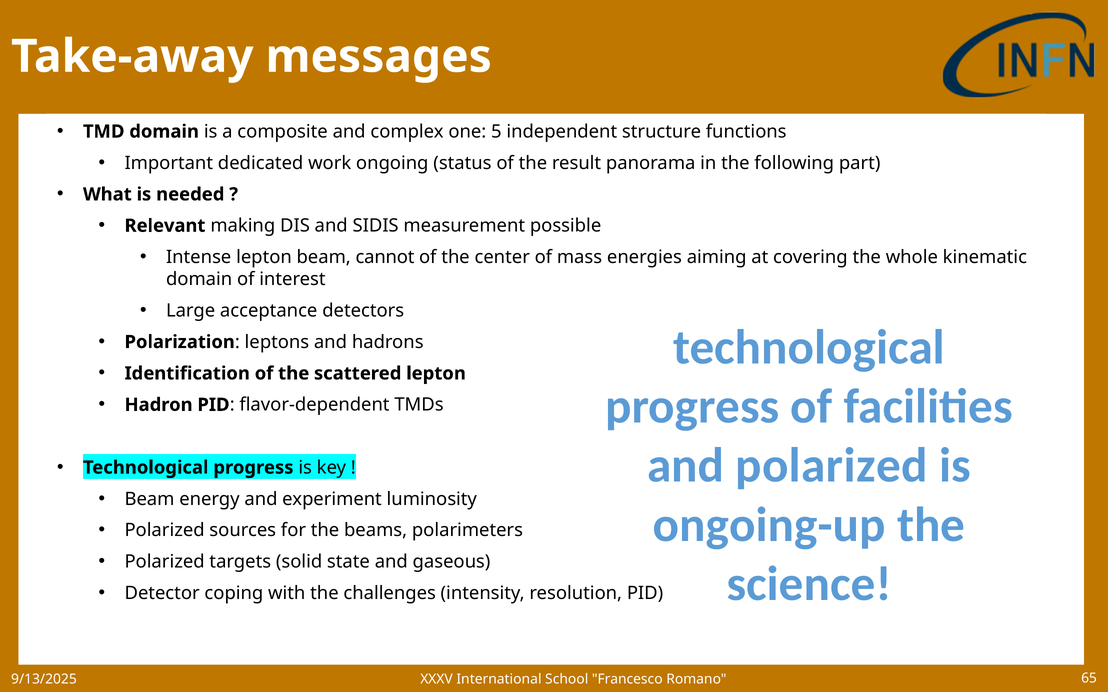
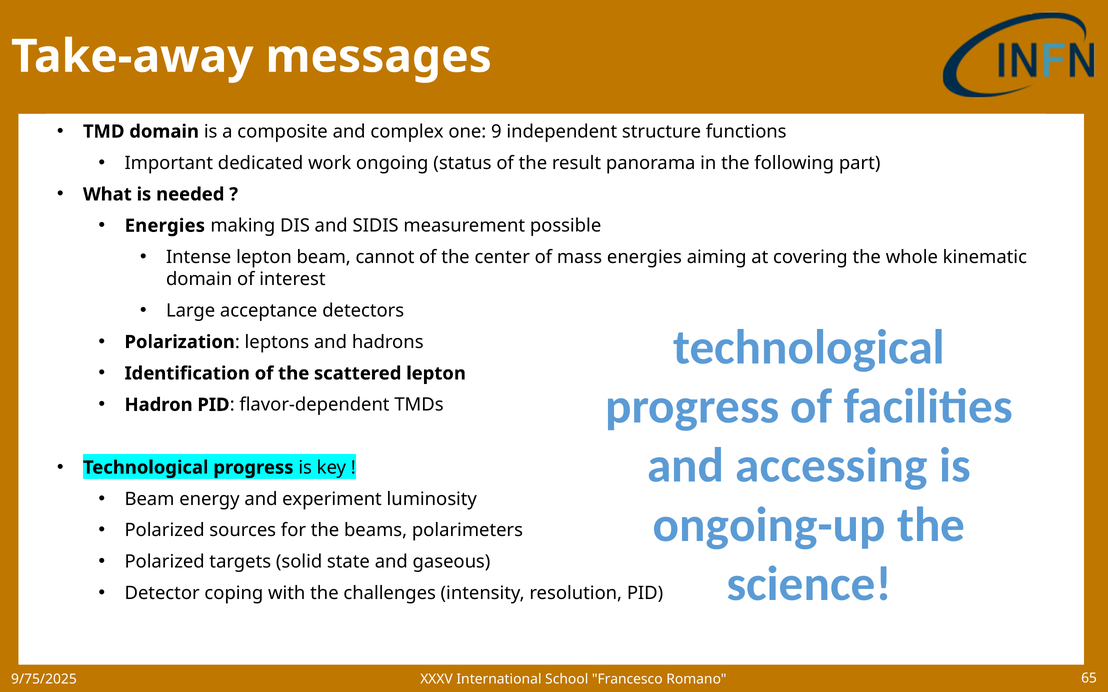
5: 5 -> 9
Relevant at (165, 226): Relevant -> Energies
and polarized: polarized -> accessing
9/13/2025: 9/13/2025 -> 9/75/2025
